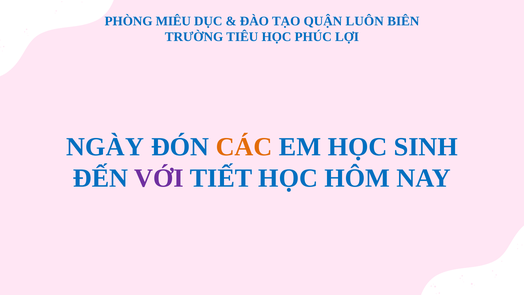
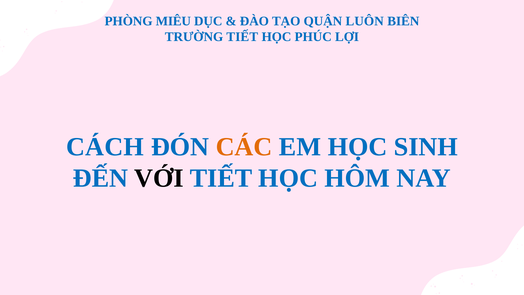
TRƯỜNG TIÊU: TIÊU -> TIẾT
NGÀY: NGÀY -> CÁCH
VỚI colour: purple -> black
